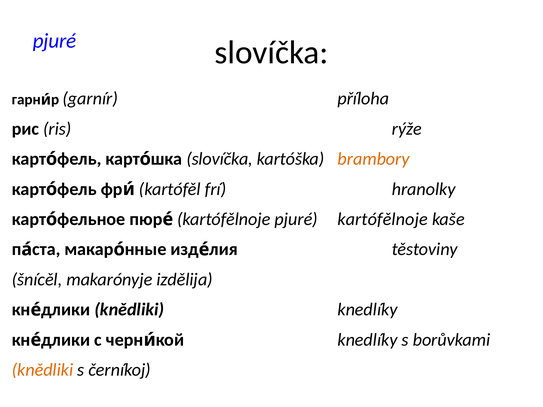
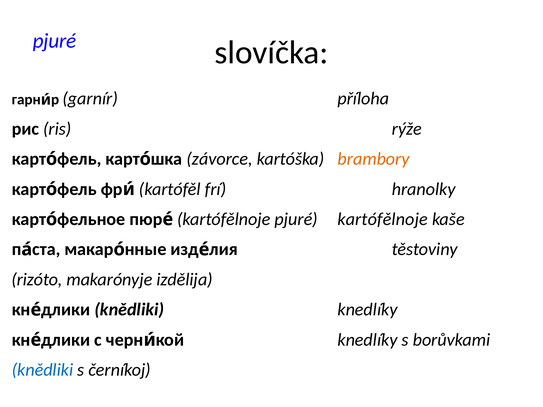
slovíčka at (220, 159): slovíčka -> závorce
šnícěl: šnícěl -> rizóto
knědliki at (43, 370) colour: orange -> blue
